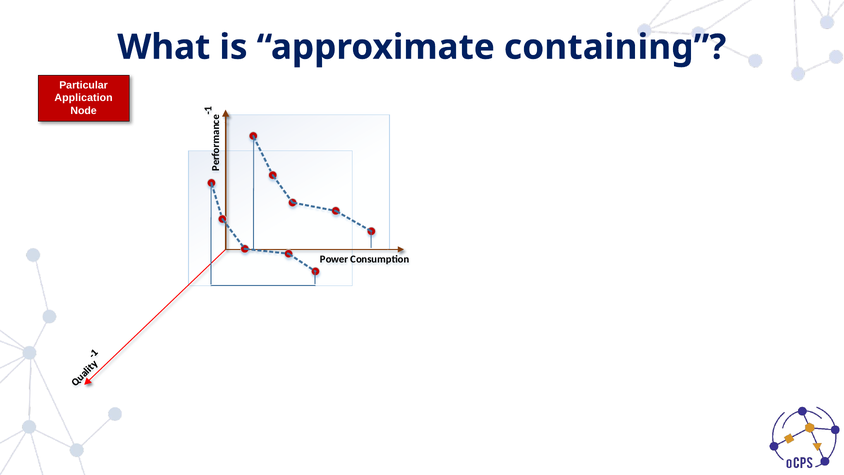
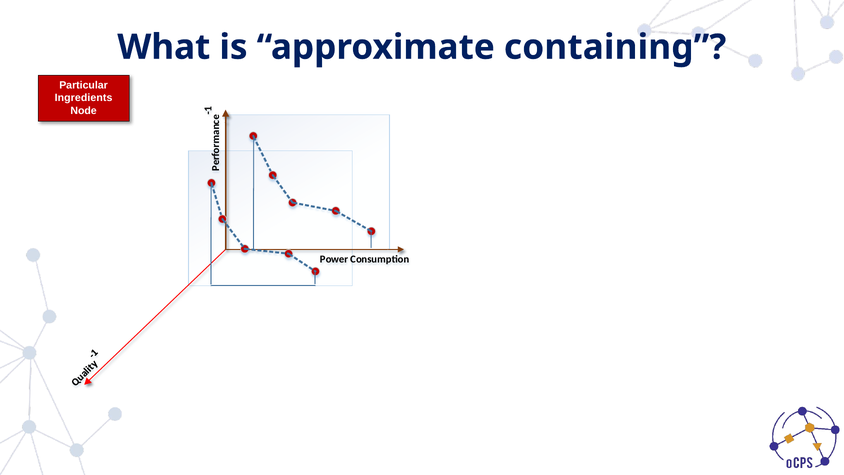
Application: Application -> Ingredients
